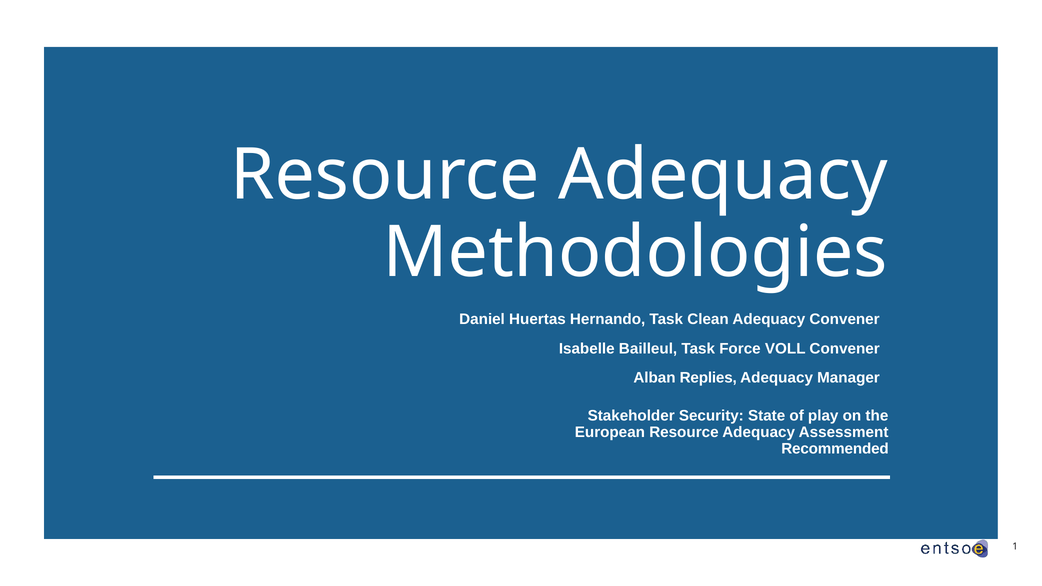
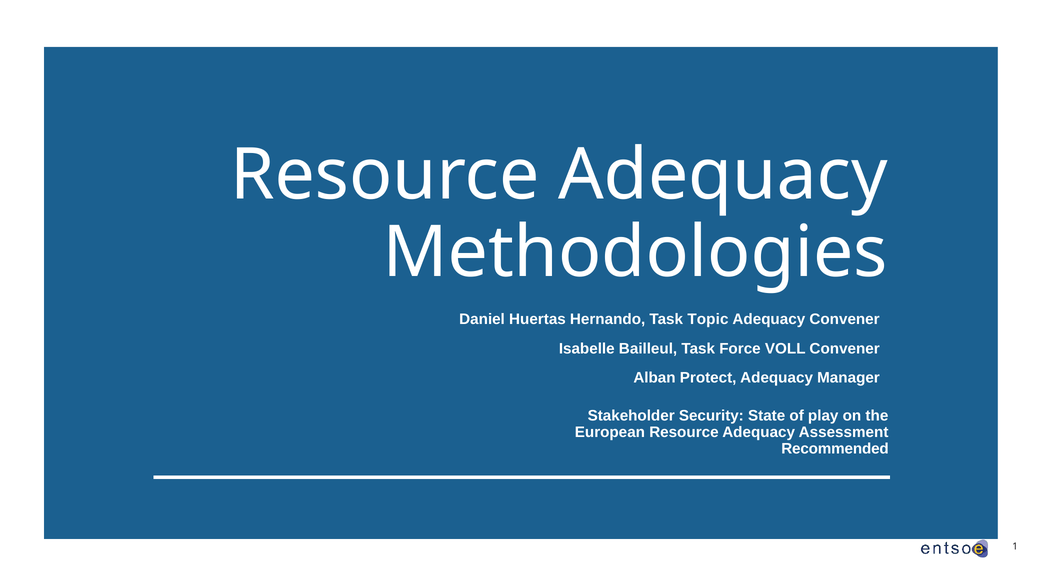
Clean: Clean -> Topic
Replies: Replies -> Protect
